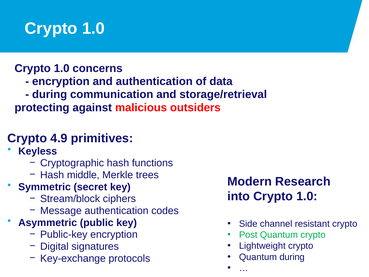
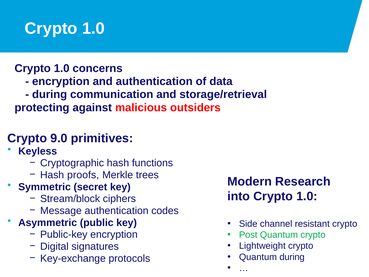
4.9: 4.9 -> 9.0
middle: middle -> proofs
